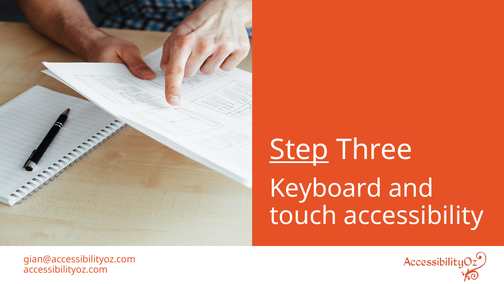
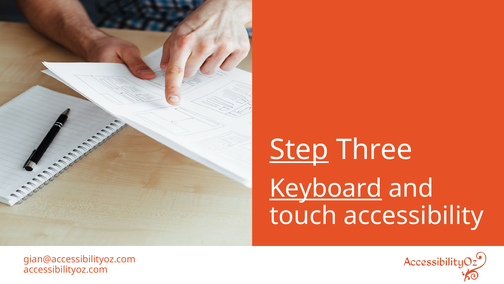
Keyboard underline: none -> present
